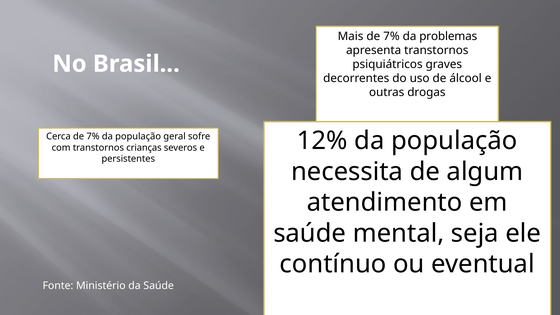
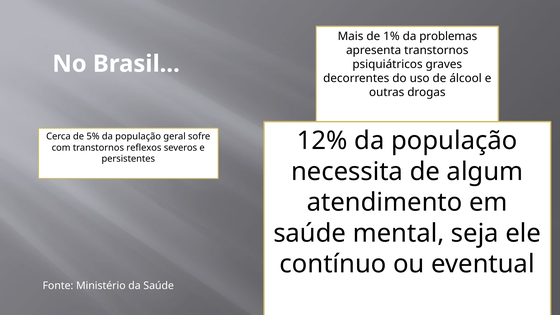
Mais de 7%: 7% -> 1%
Cerca de 7%: 7% -> 5%
crianças: crianças -> reflexos
